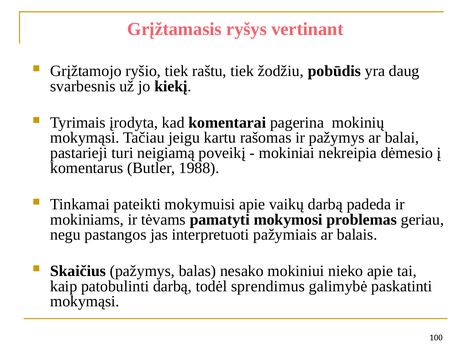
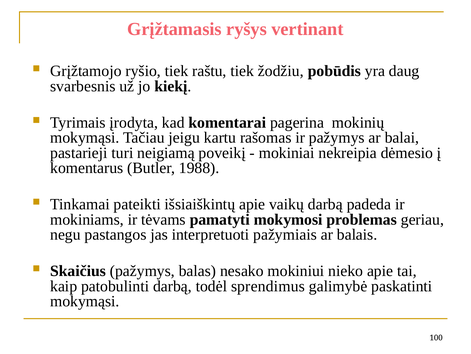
mokymuisi: mokymuisi -> išsiaiškintų
